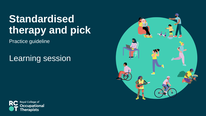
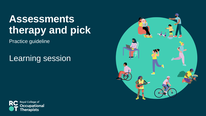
Standardised: Standardised -> Assessments
